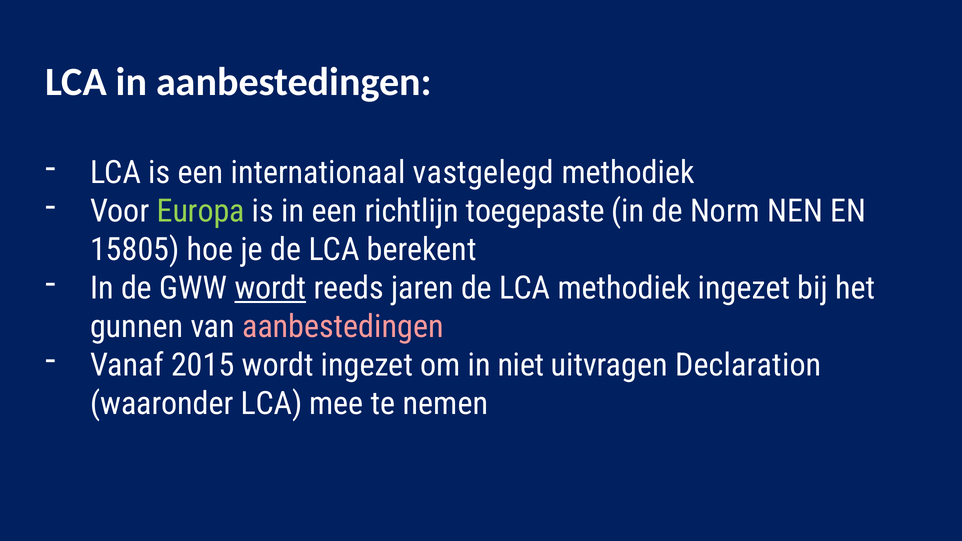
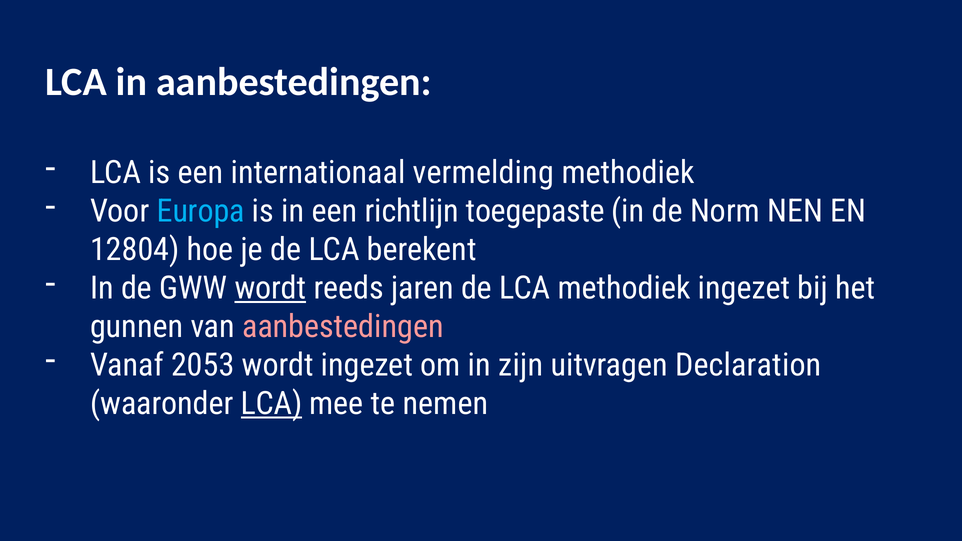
vastgelegd: vastgelegd -> vermelding
Europa colour: light green -> light blue
15805: 15805 -> 12804
2015: 2015 -> 2053
niet: niet -> zijn
LCA at (272, 404) underline: none -> present
